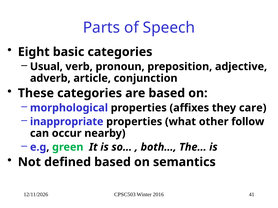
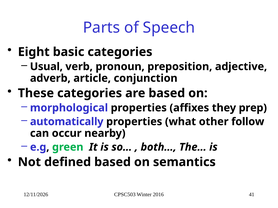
care: care -> prep
inappropriate: inappropriate -> automatically
